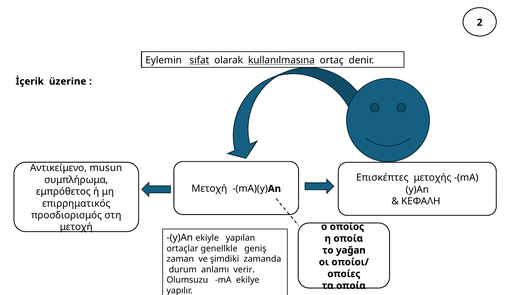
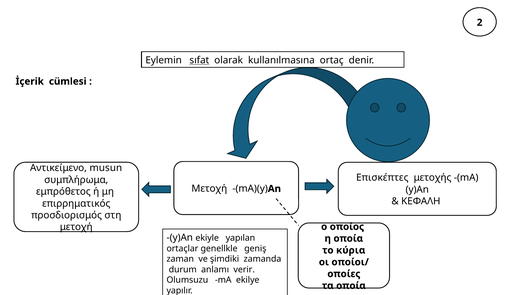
kullanılmasına underline: present -> none
üzerine: üzerine -> cümlesi
yağan: yağan -> κύρια
